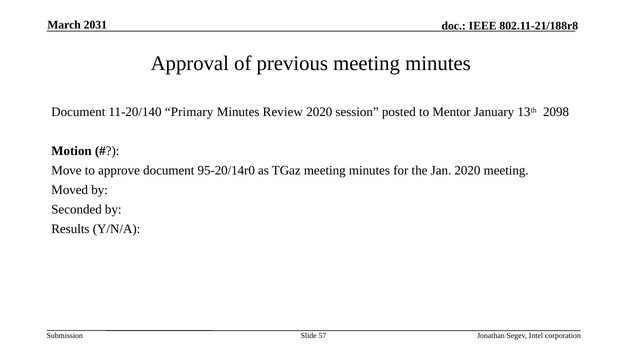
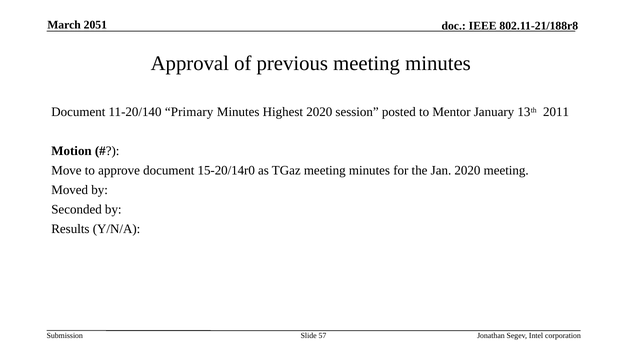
2031: 2031 -> 2051
Review: Review -> Highest
2098: 2098 -> 2011
95-20/14r0: 95-20/14r0 -> 15-20/14r0
